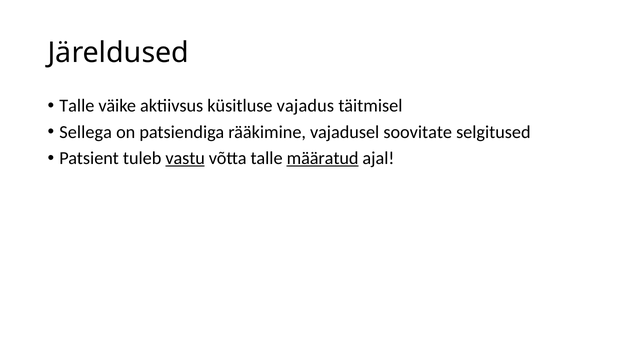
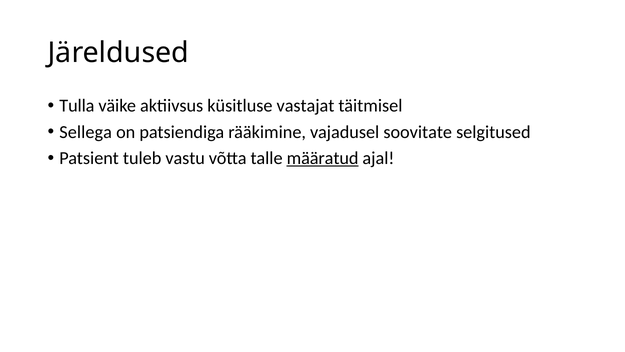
Talle at (77, 106): Talle -> Tulla
vajadus: vajadus -> vastajat
vastu underline: present -> none
